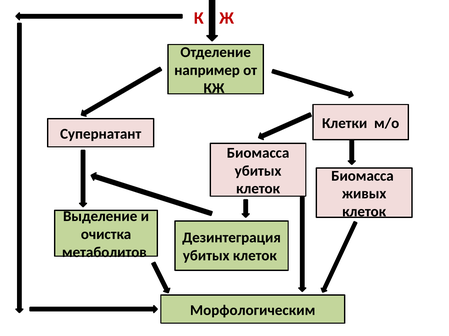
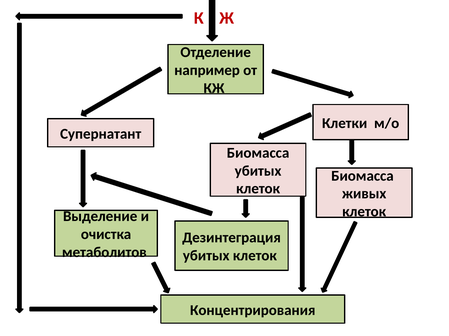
Морфологическим: Морфологическим -> Концентрирования
